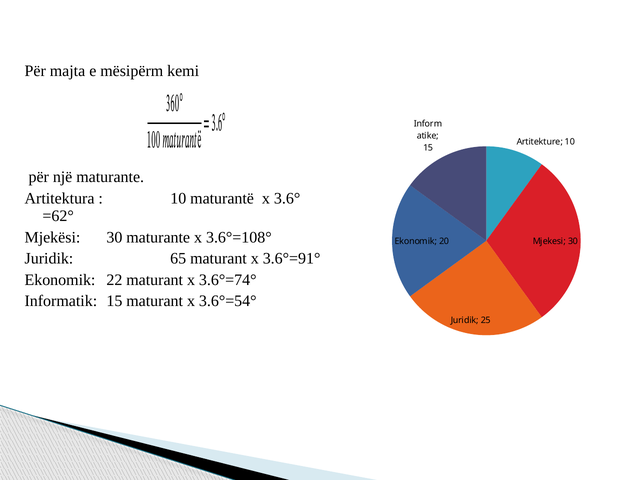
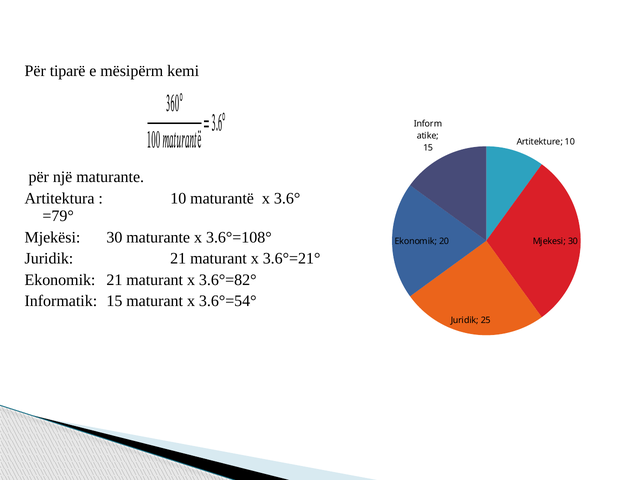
majta: majta -> tiparë
=62°: =62° -> =79°
Juridik 65: 65 -> 21
3.6°=91°: 3.6°=91° -> 3.6°=21°
Ekonomik 22: 22 -> 21
3.6°=74°: 3.6°=74° -> 3.6°=82°
